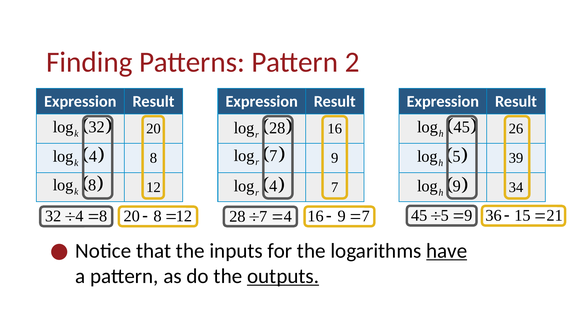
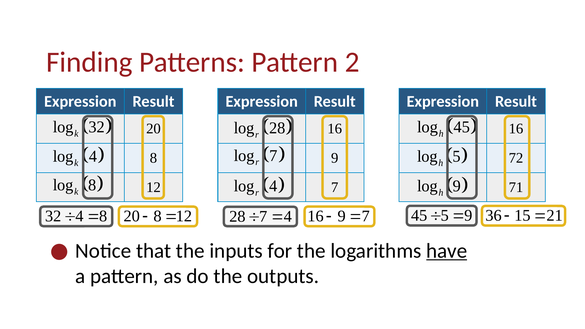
16 26: 26 -> 16
39: 39 -> 72
34: 34 -> 71
outputs underline: present -> none
